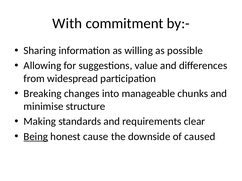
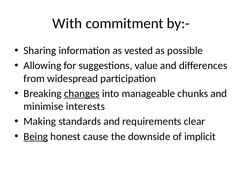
willing: willing -> vested
changes underline: none -> present
structure: structure -> interests
caused: caused -> implicit
